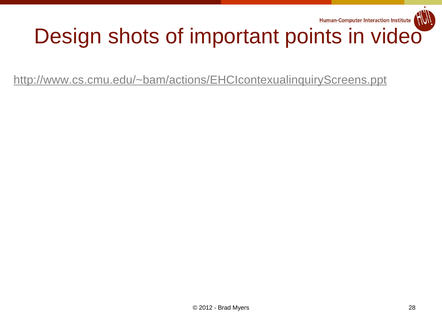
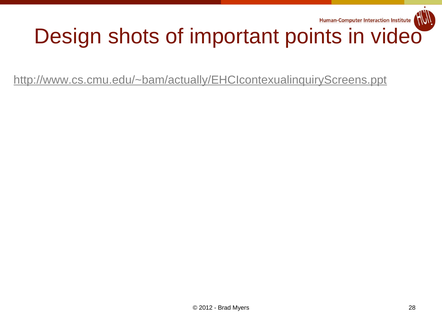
http://www.cs.cmu.edu/~bam/actions/EHCIcontexualinquiryScreens.ppt: http://www.cs.cmu.edu/~bam/actions/EHCIcontexualinquiryScreens.ppt -> http://www.cs.cmu.edu/~bam/actually/EHCIcontexualinquiryScreens.ppt
